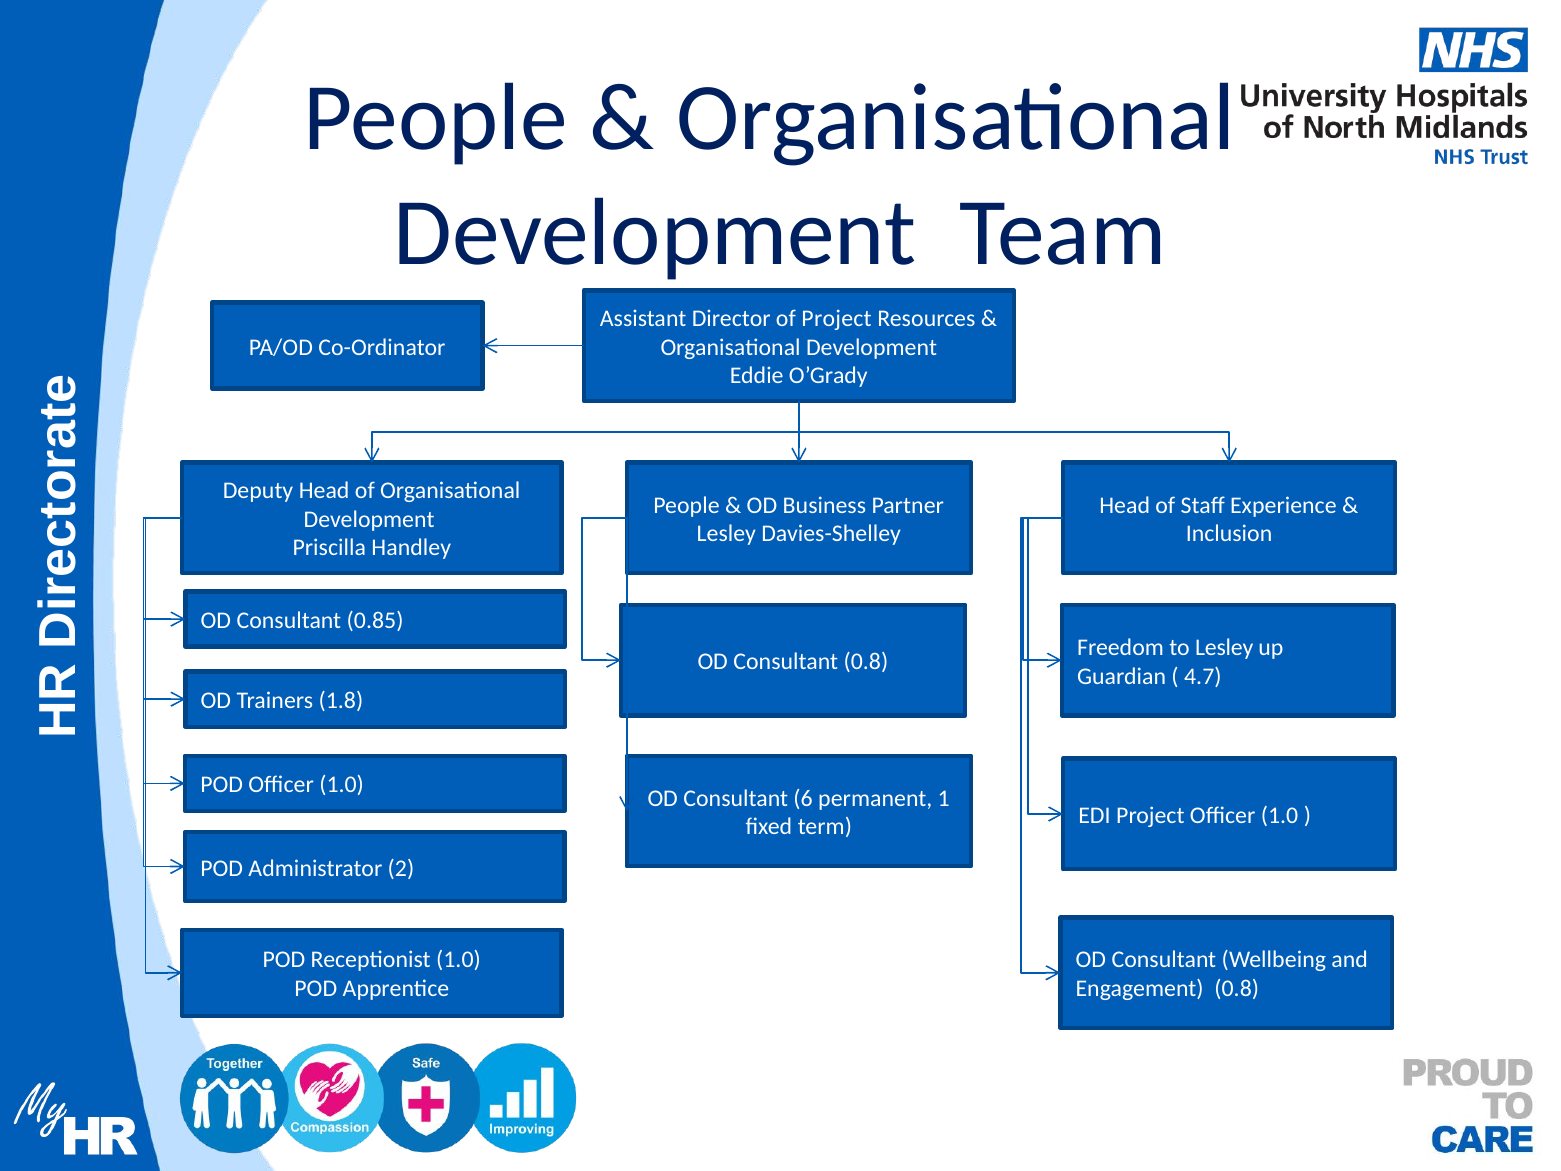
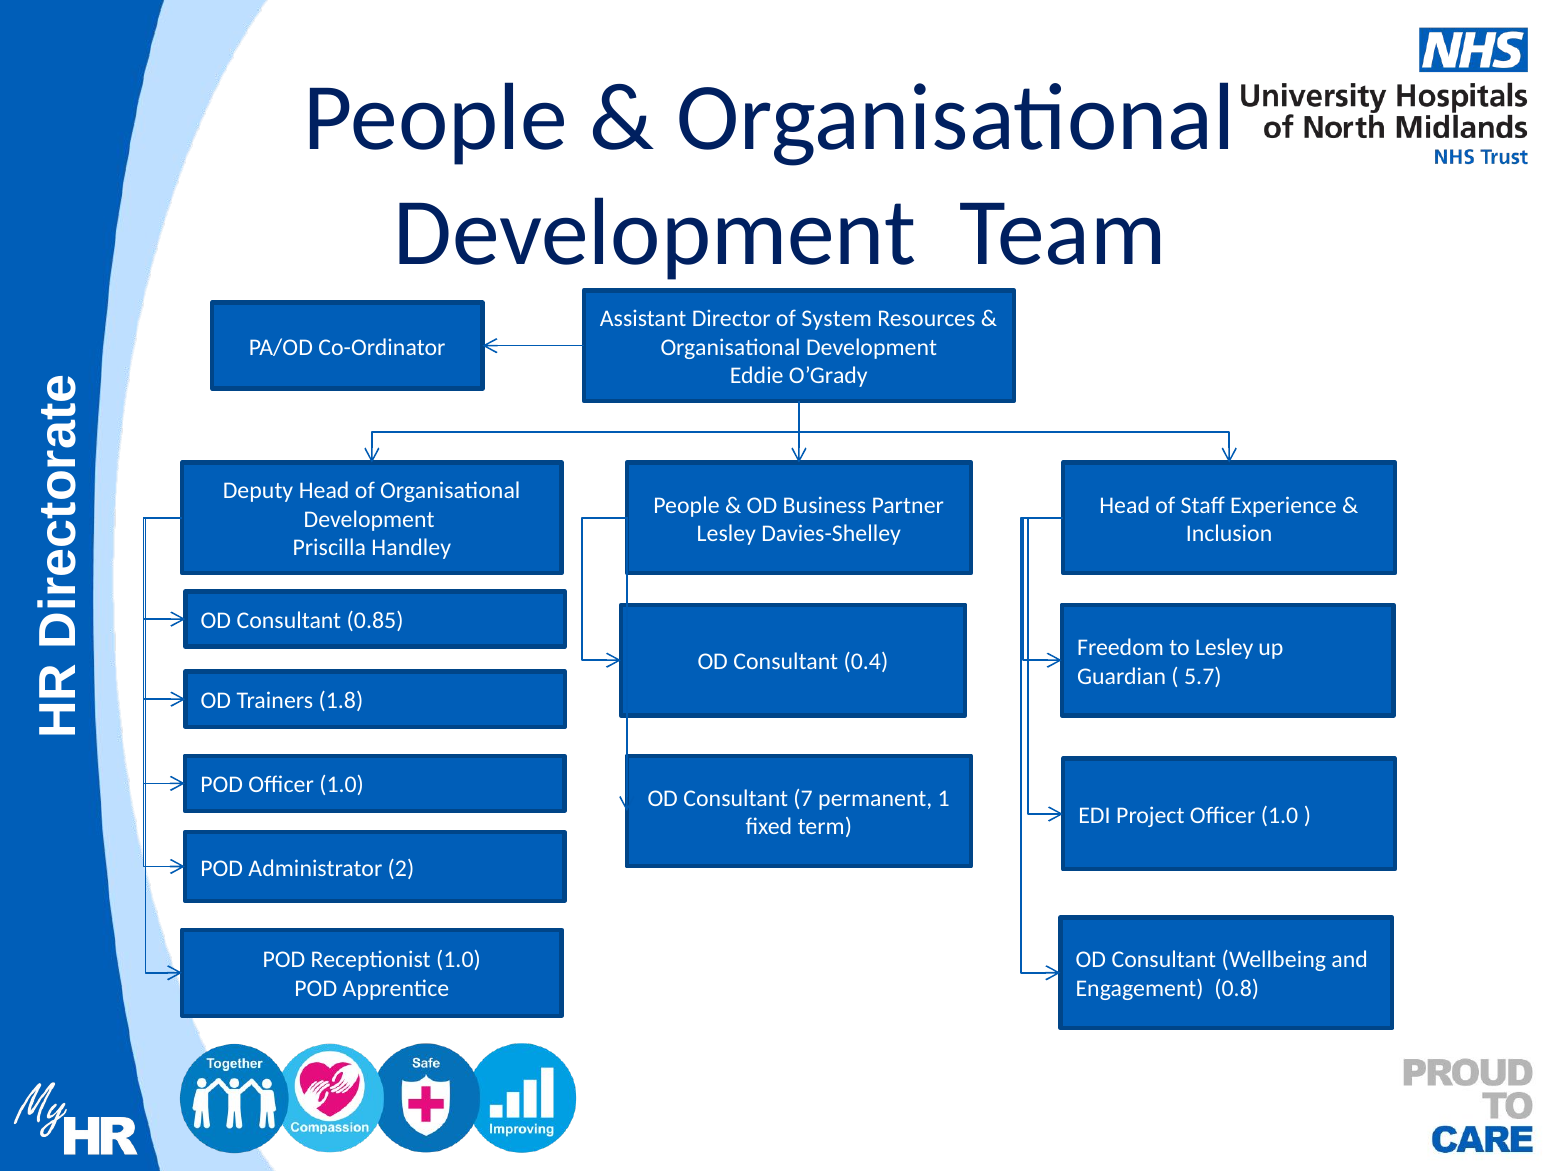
of Project: Project -> System
Consultant 0.8: 0.8 -> 0.4
4.7: 4.7 -> 5.7
6: 6 -> 7
